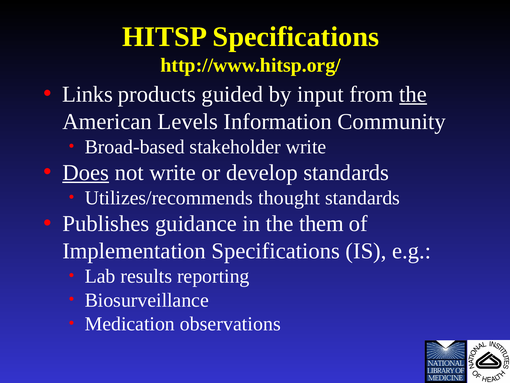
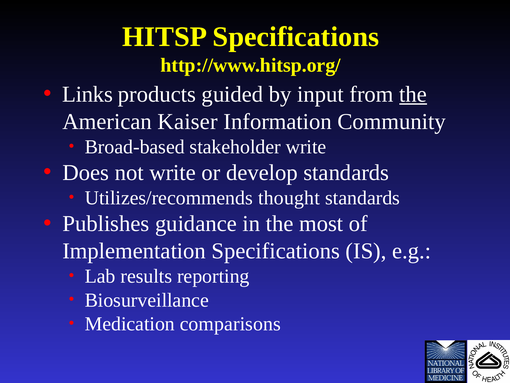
Levels: Levels -> Kaiser
Does underline: present -> none
them: them -> most
observations: observations -> comparisons
